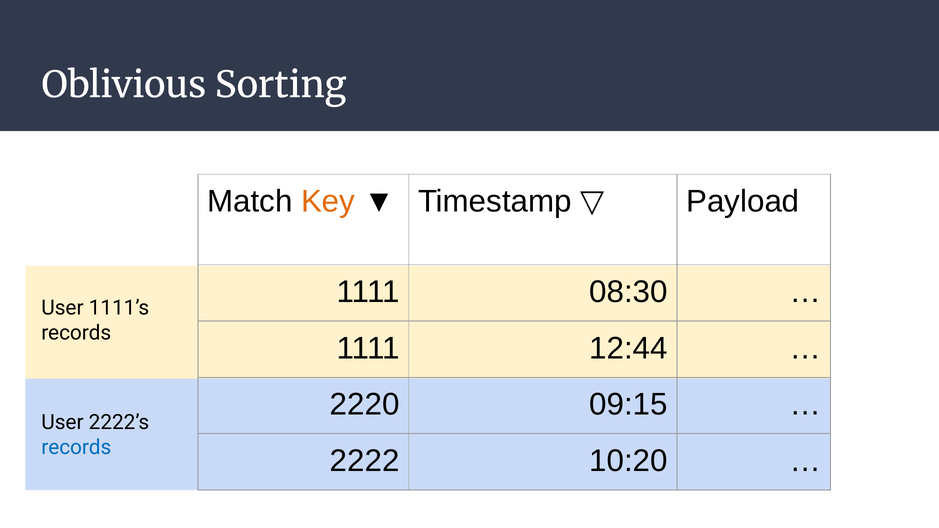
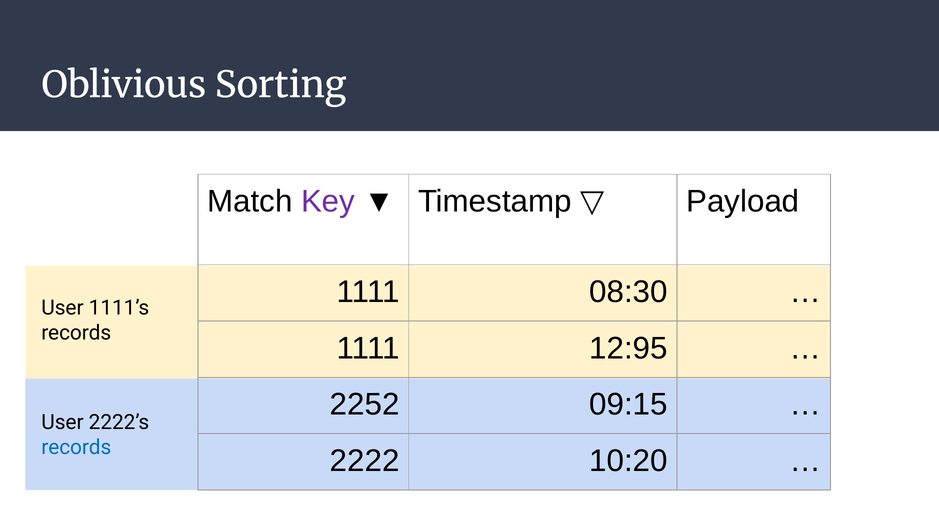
Key colour: orange -> purple
12:44: 12:44 -> 12:95
2220: 2220 -> 2252
